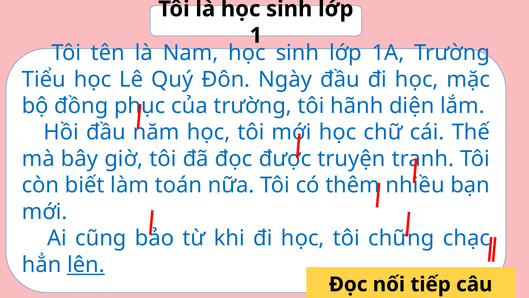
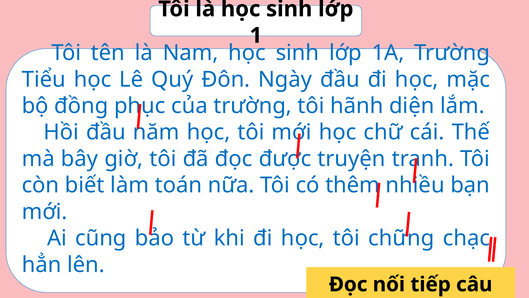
lên underline: present -> none
